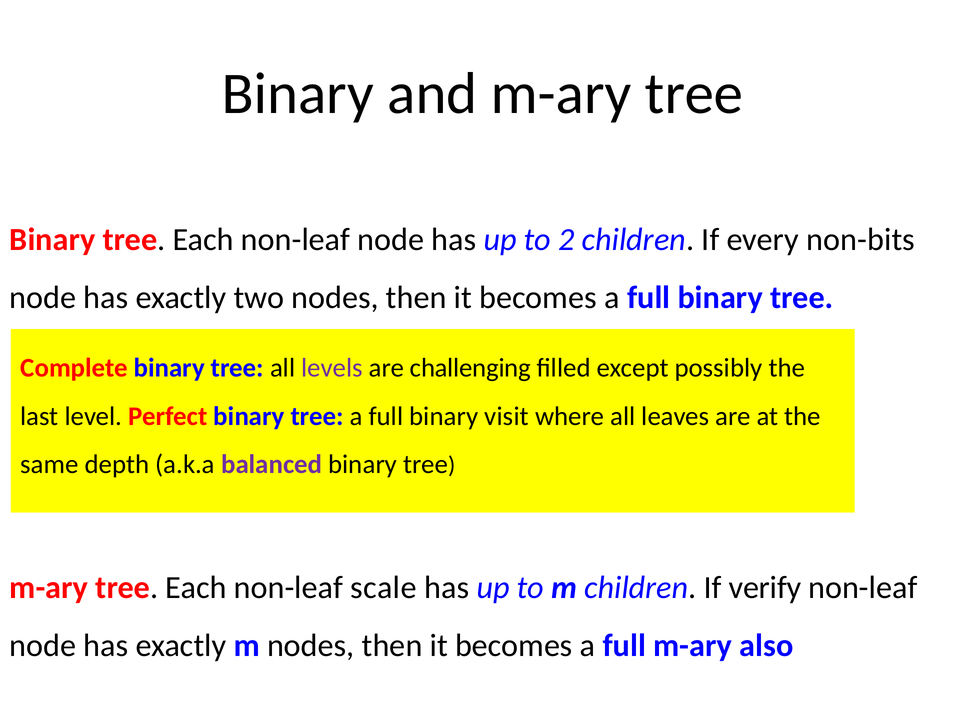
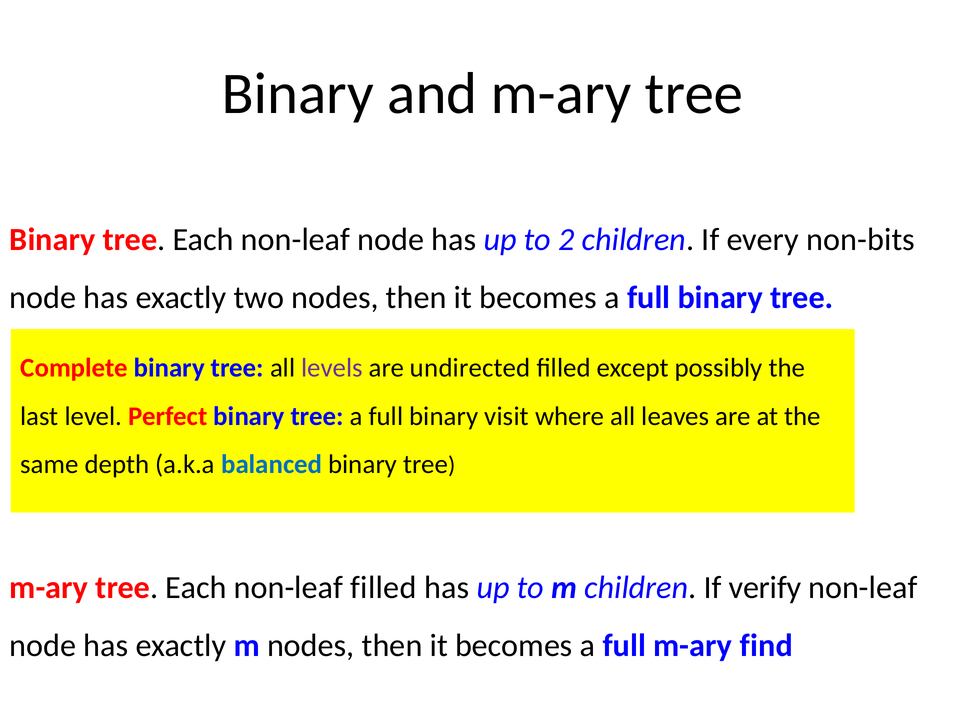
challenging: challenging -> undirected
balanced colour: purple -> blue
non-leaf scale: scale -> filled
also: also -> find
